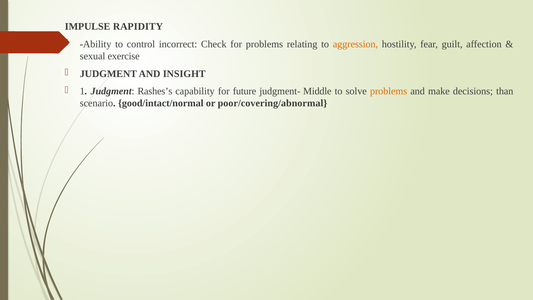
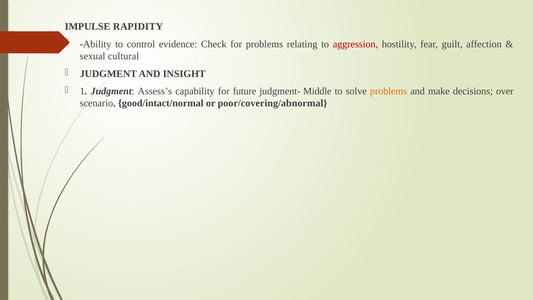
incorrect: incorrect -> evidence
aggression colour: orange -> red
exercise: exercise -> cultural
Rashes’s: Rashes’s -> Assess’s
than: than -> over
